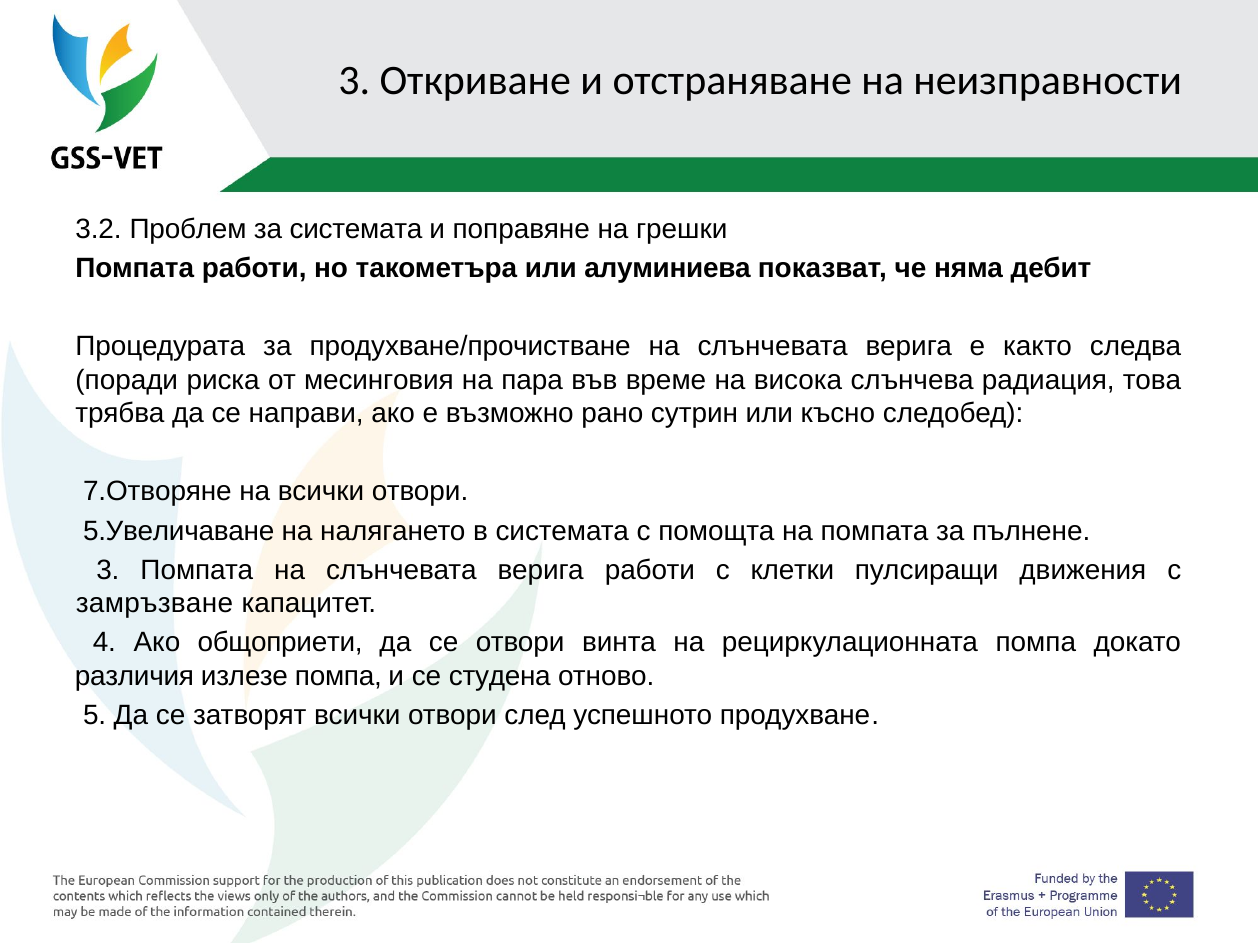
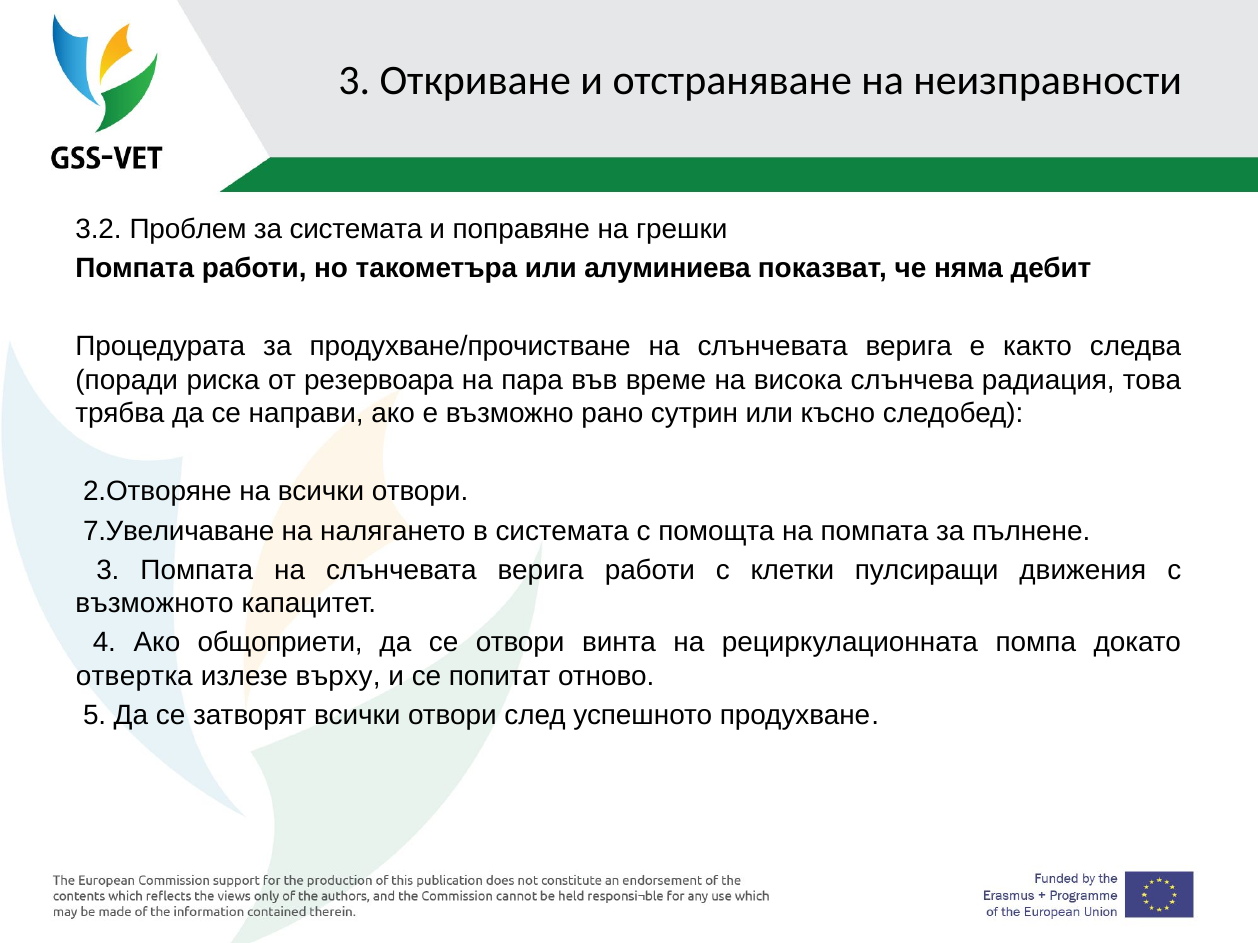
месинговия: месинговия -> резервоара
7.Отворяне: 7.Отворяне -> 2.Отворяне
5.Увеличаване: 5.Увеличаване -> 7.Увеличаване
замръзване: замръзване -> възможното
различия: различия -> отвертка
излезе помпа: помпа -> върху
студена: студена -> попитат
